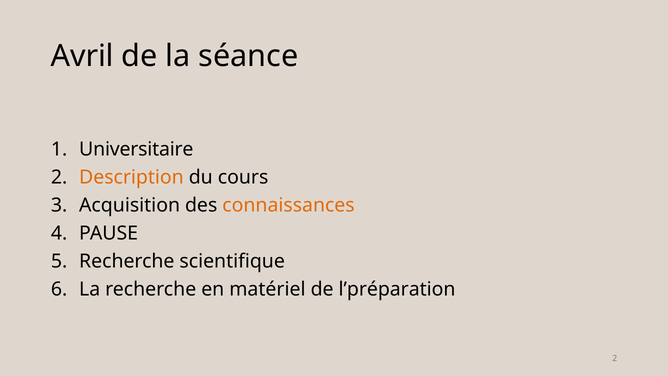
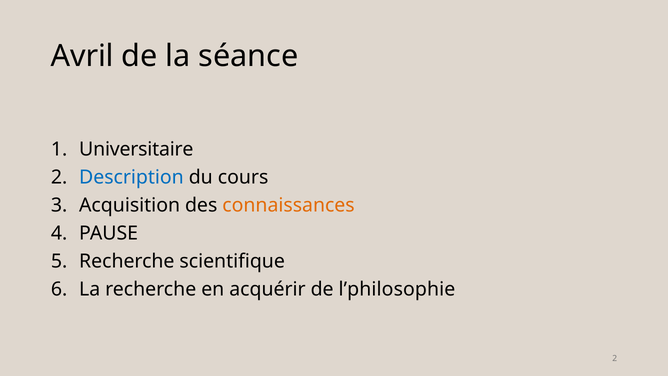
Description colour: orange -> blue
matériel: matériel -> acquérir
l’préparation: l’préparation -> l’philosophie
